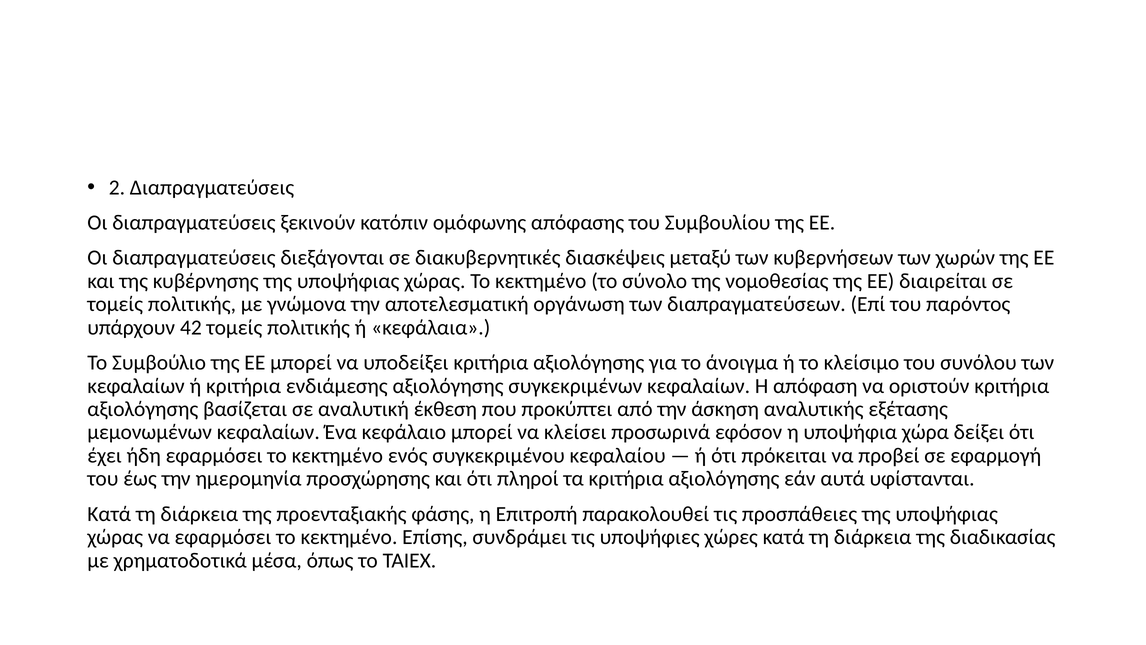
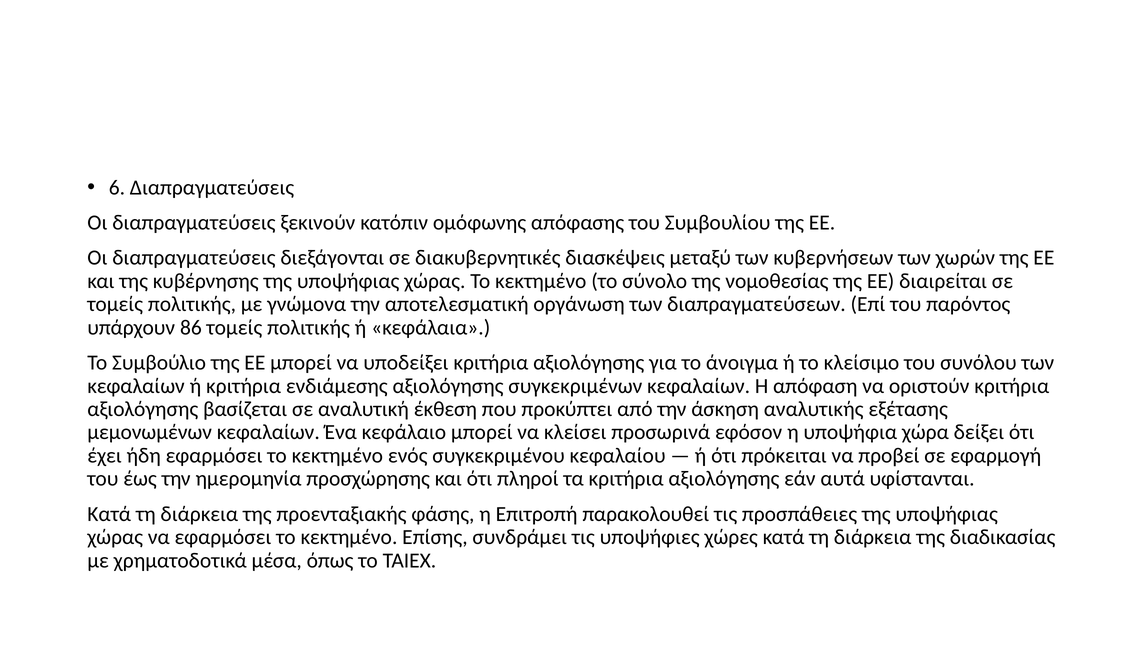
2: 2 -> 6
42: 42 -> 86
